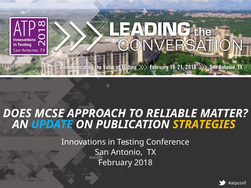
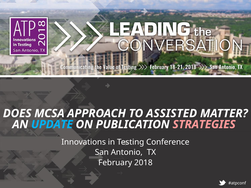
MCSE: MCSE -> MCSA
RELIABLE: RELIABLE -> ASSISTED
STRATEGIES colour: yellow -> pink
